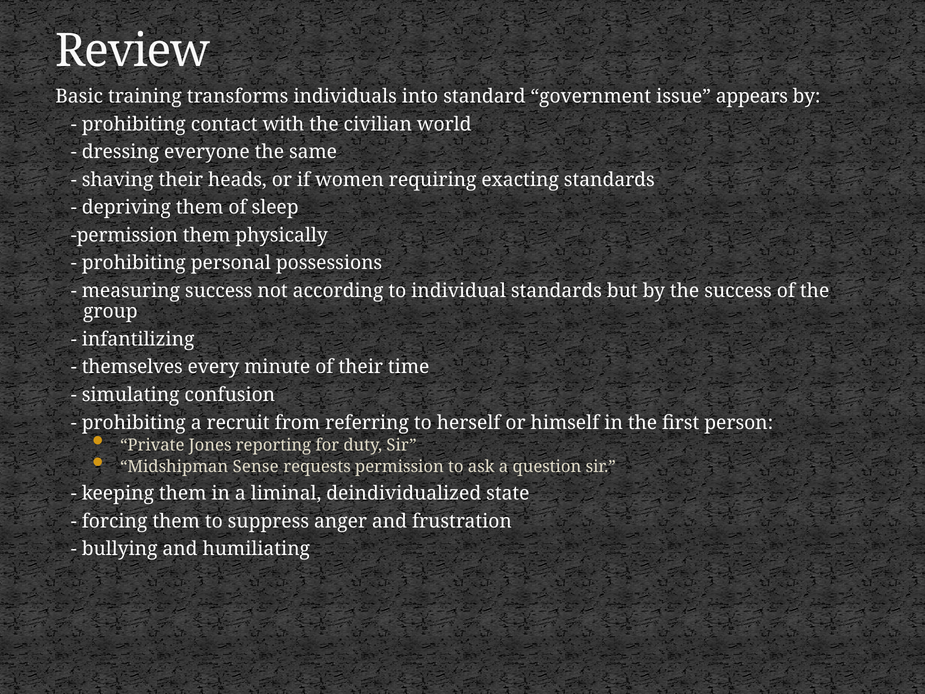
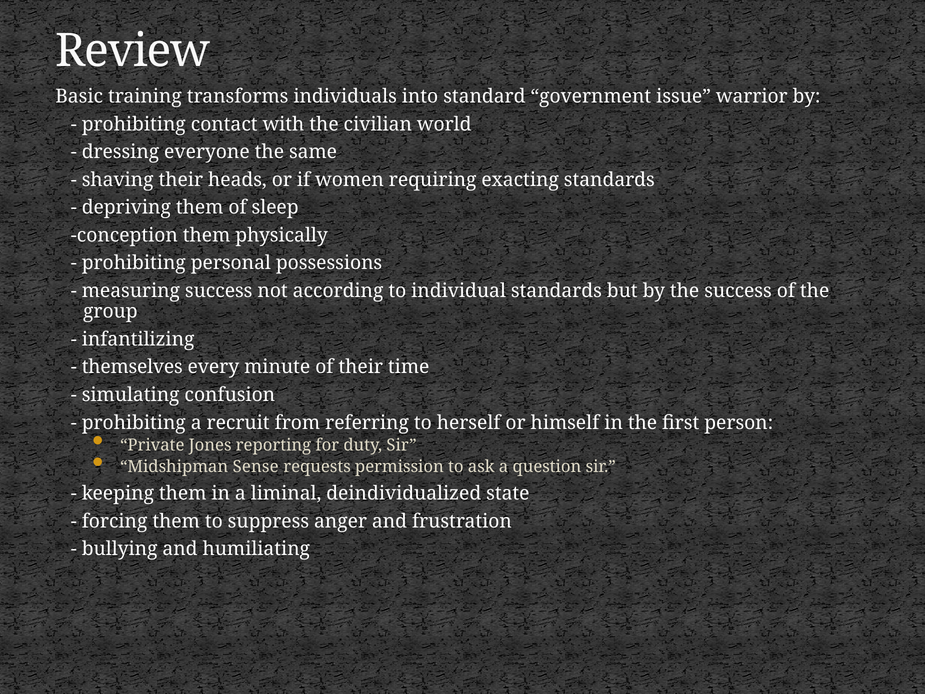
appears: appears -> warrior
permission at (124, 235): permission -> conception
